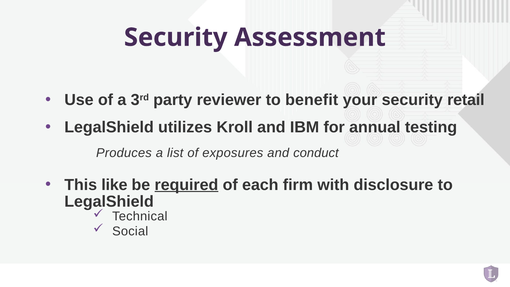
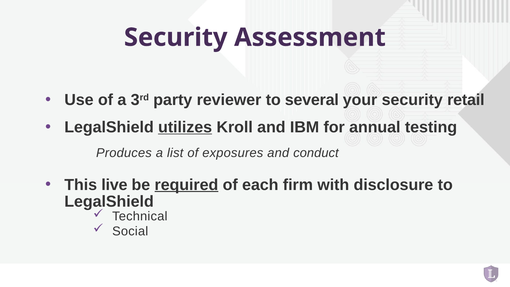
benefit: benefit -> several
utilizes underline: none -> present
like: like -> live
